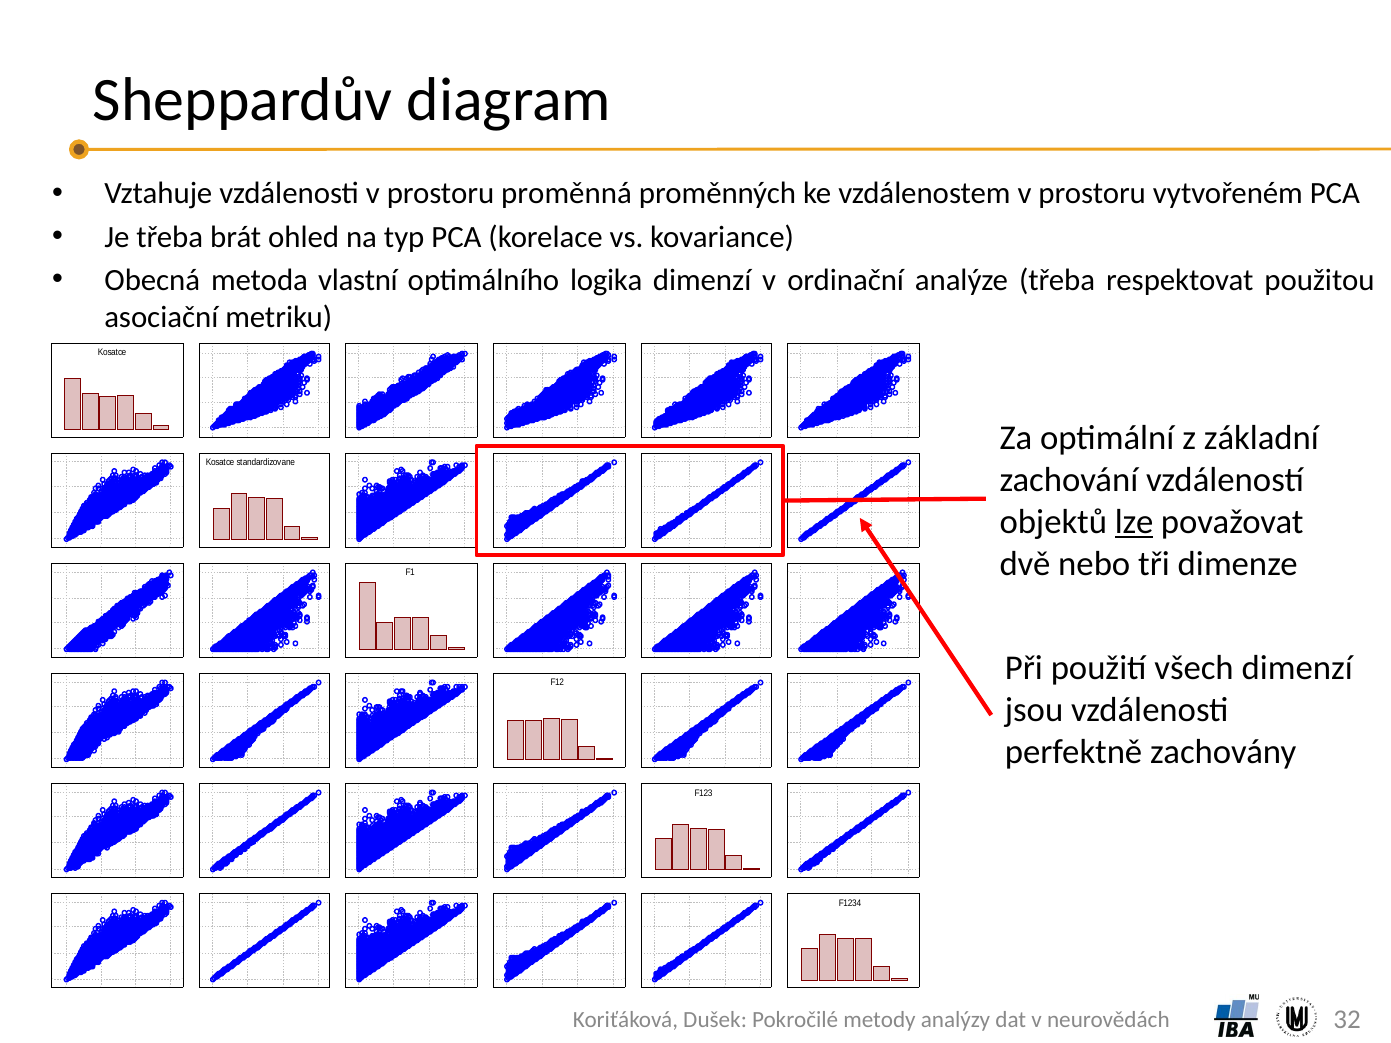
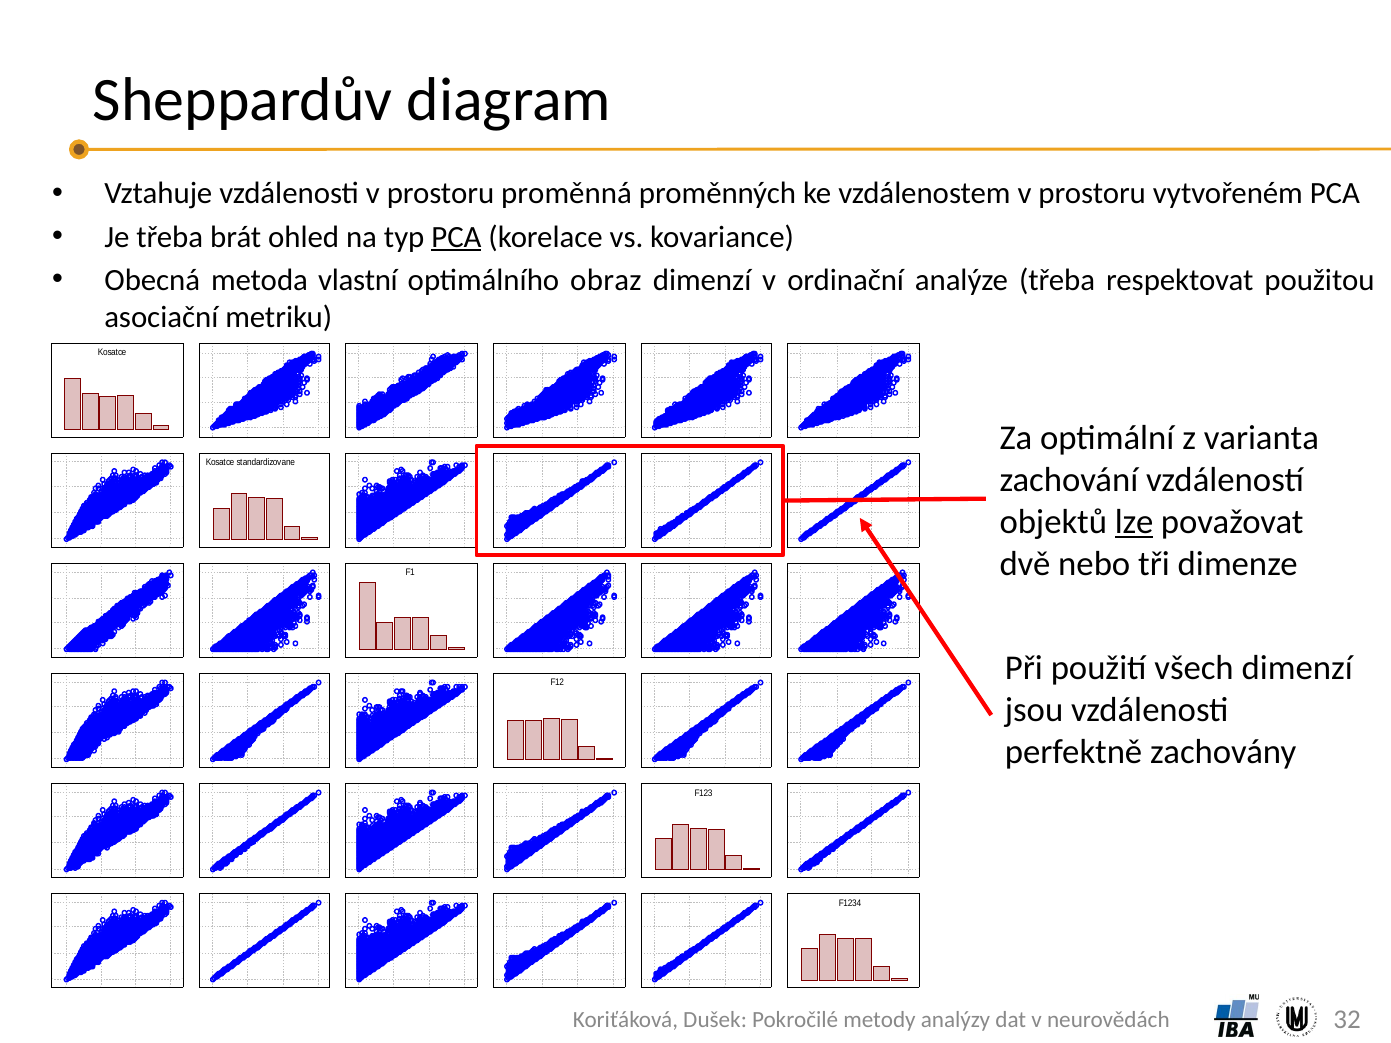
PCA at (456, 237) underline: none -> present
logika: logika -> obraz
základní: základní -> varianta
